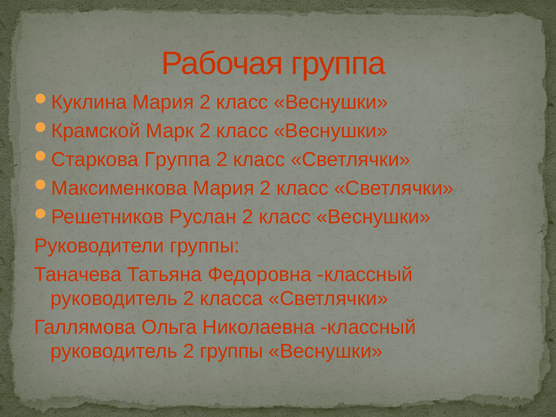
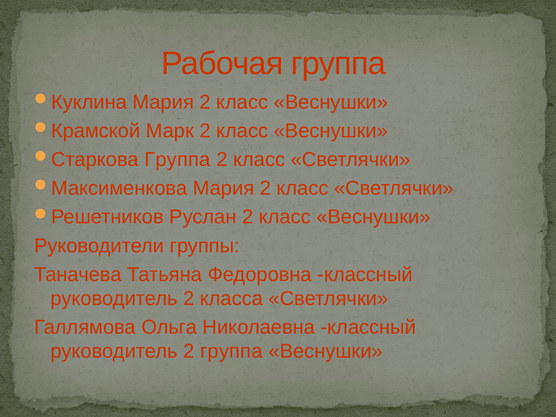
2 группы: группы -> группа
